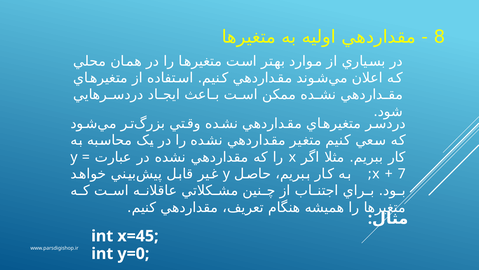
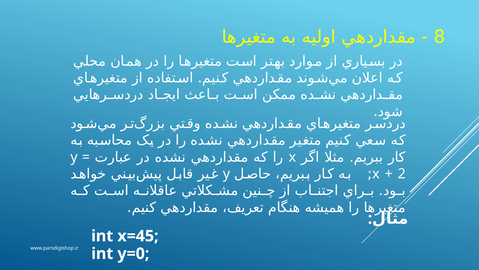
7: 7 -> 2
